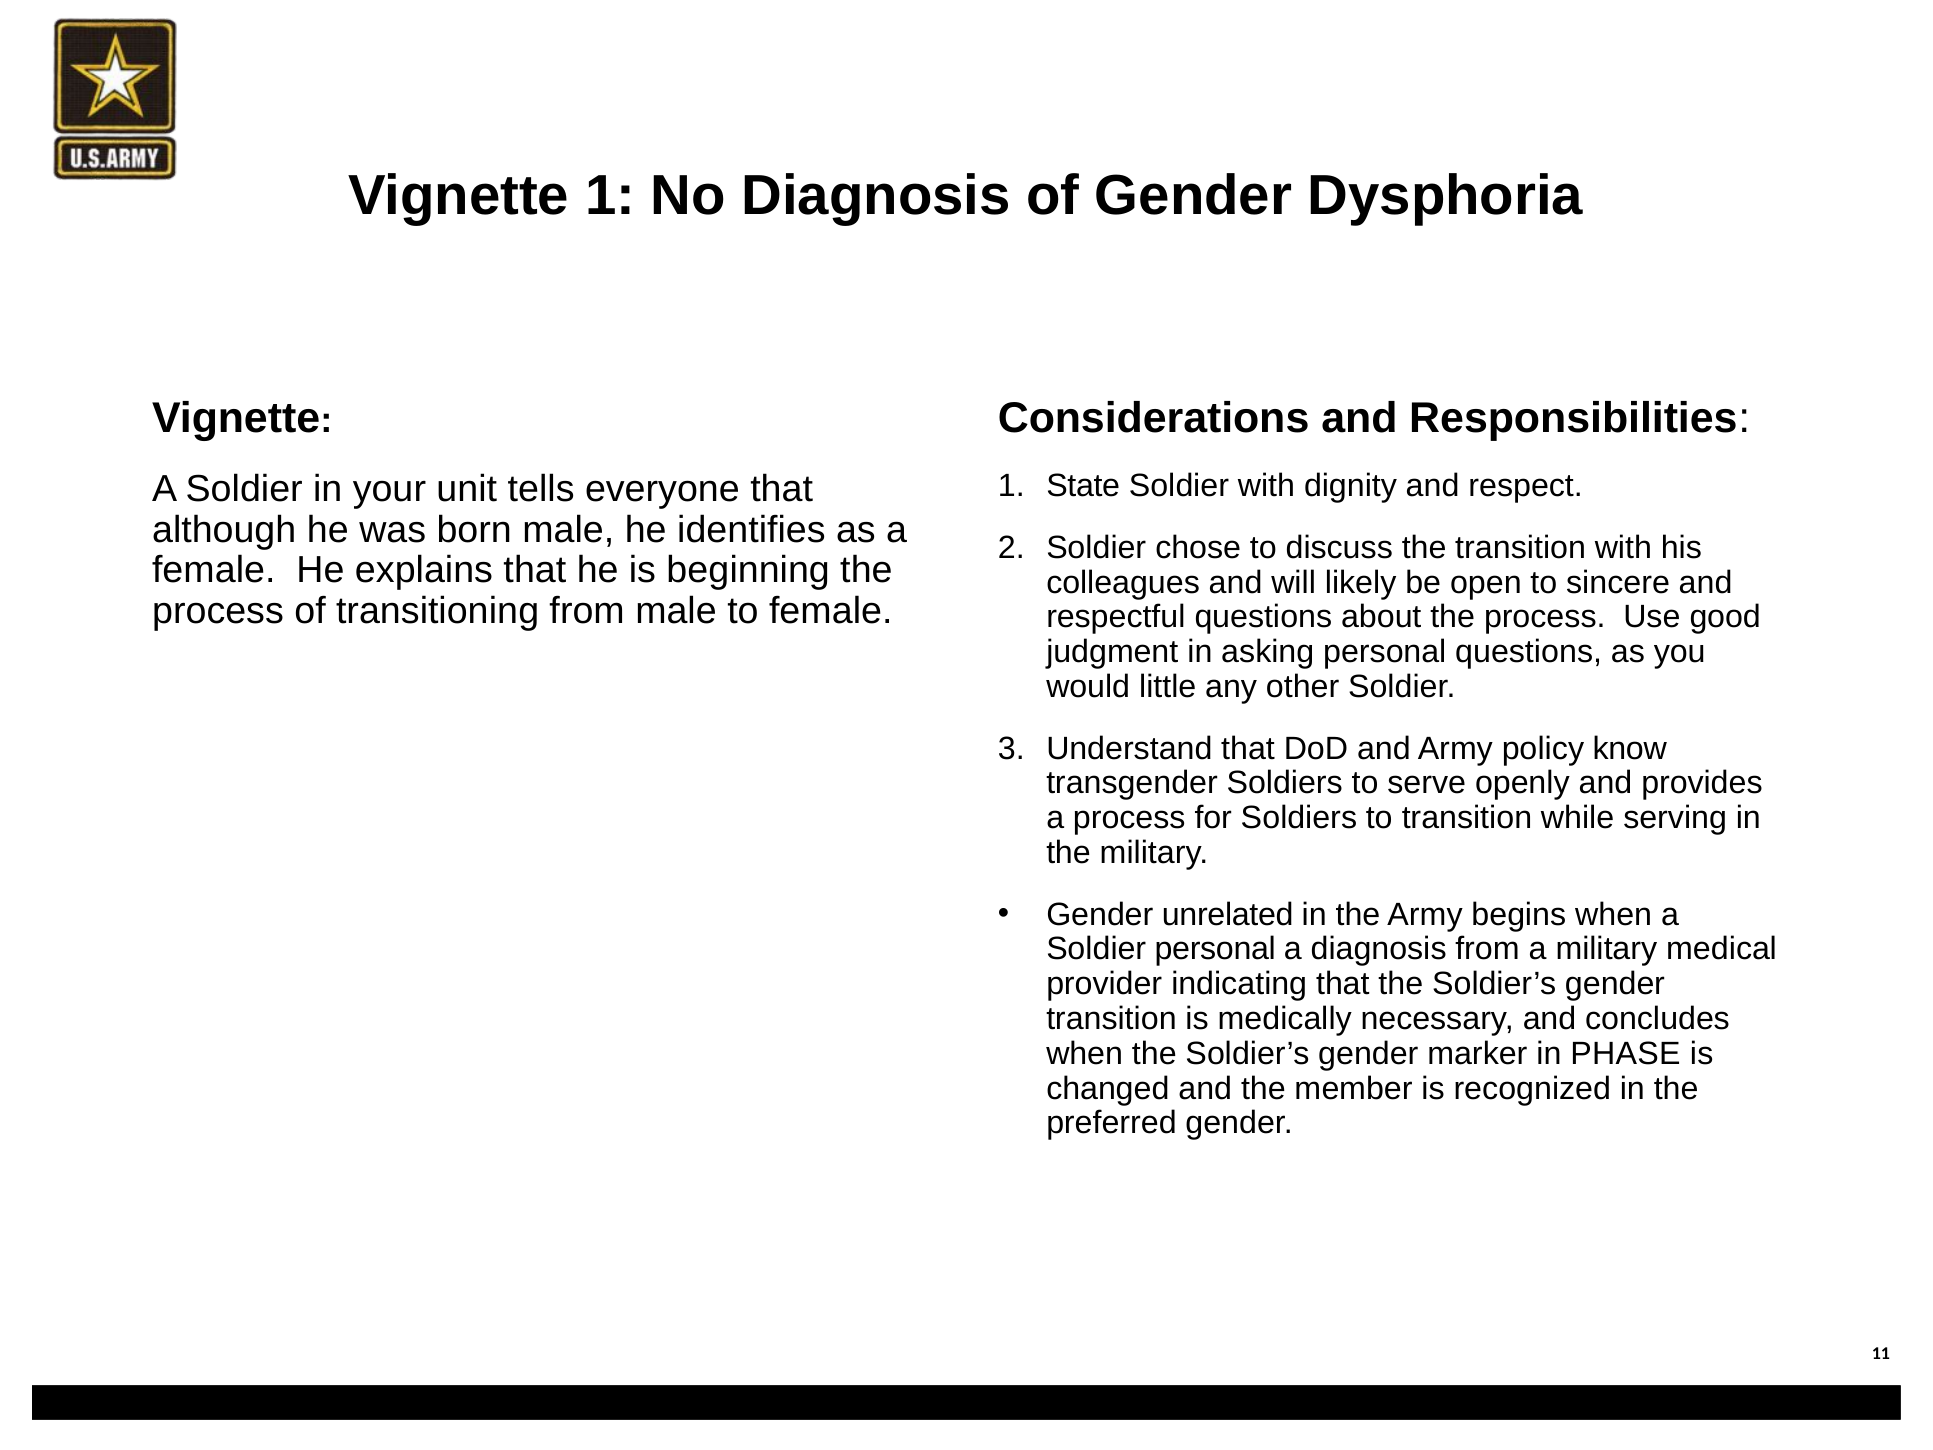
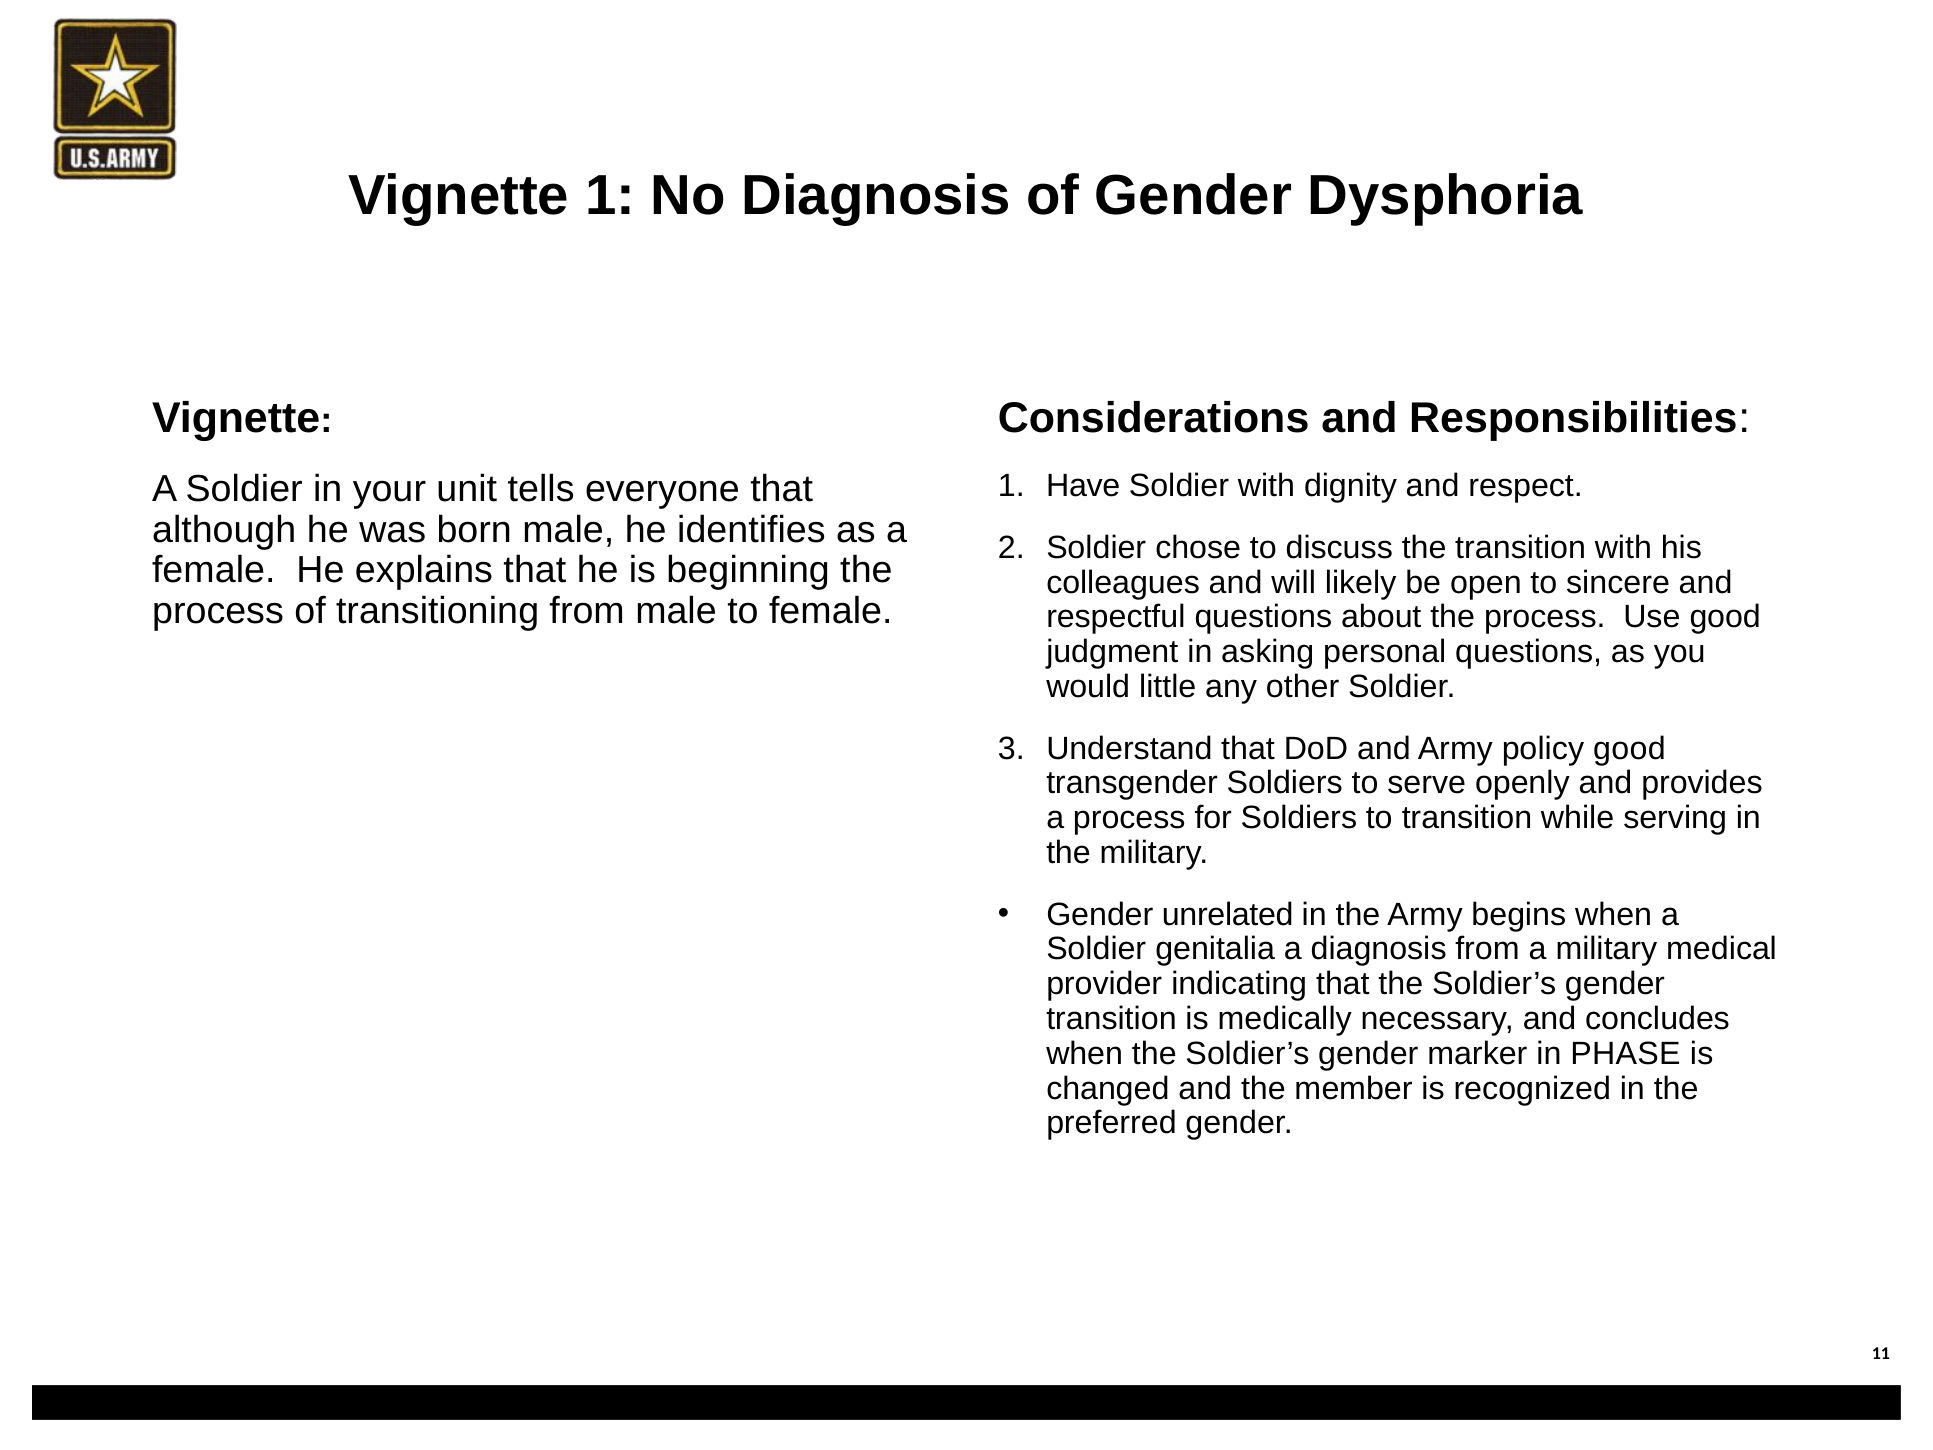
State: State -> Have
policy know: know -> good
Soldier personal: personal -> genitalia
